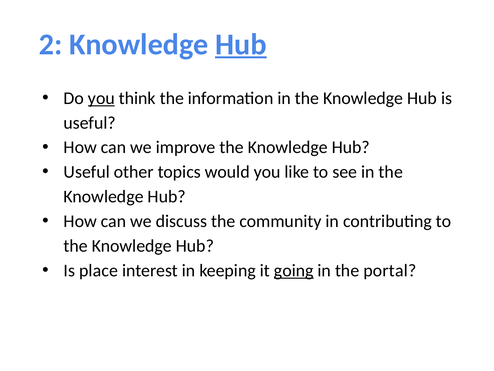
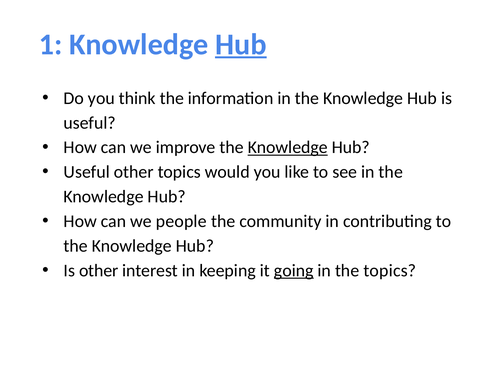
2: 2 -> 1
you at (101, 98) underline: present -> none
Knowledge at (288, 147) underline: none -> present
discuss: discuss -> people
Is place: place -> other
the portal: portal -> topics
